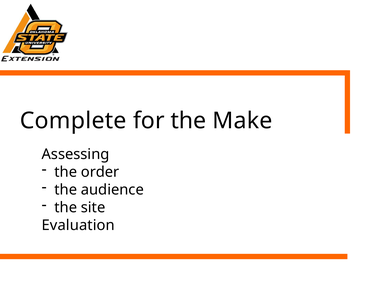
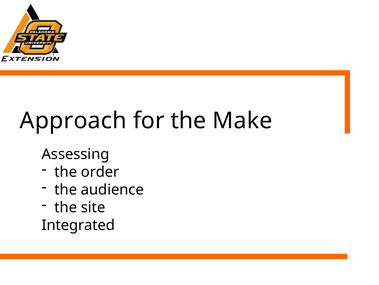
Complete: Complete -> Approach
Evaluation: Evaluation -> Integrated
